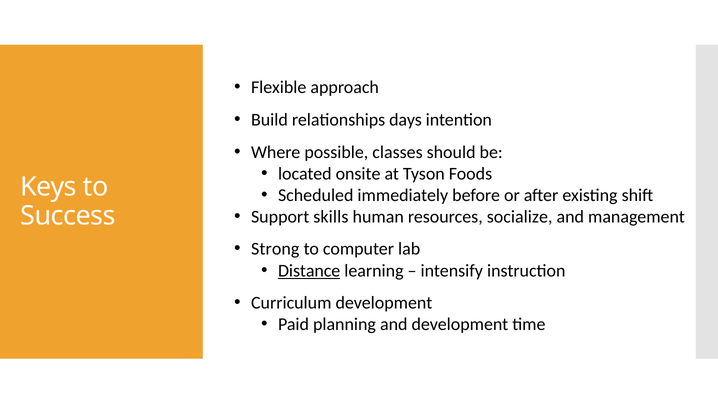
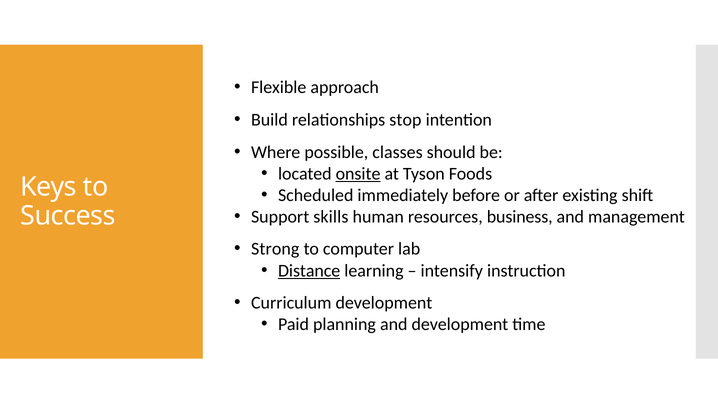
days: days -> stop
onsite underline: none -> present
socialize: socialize -> business
